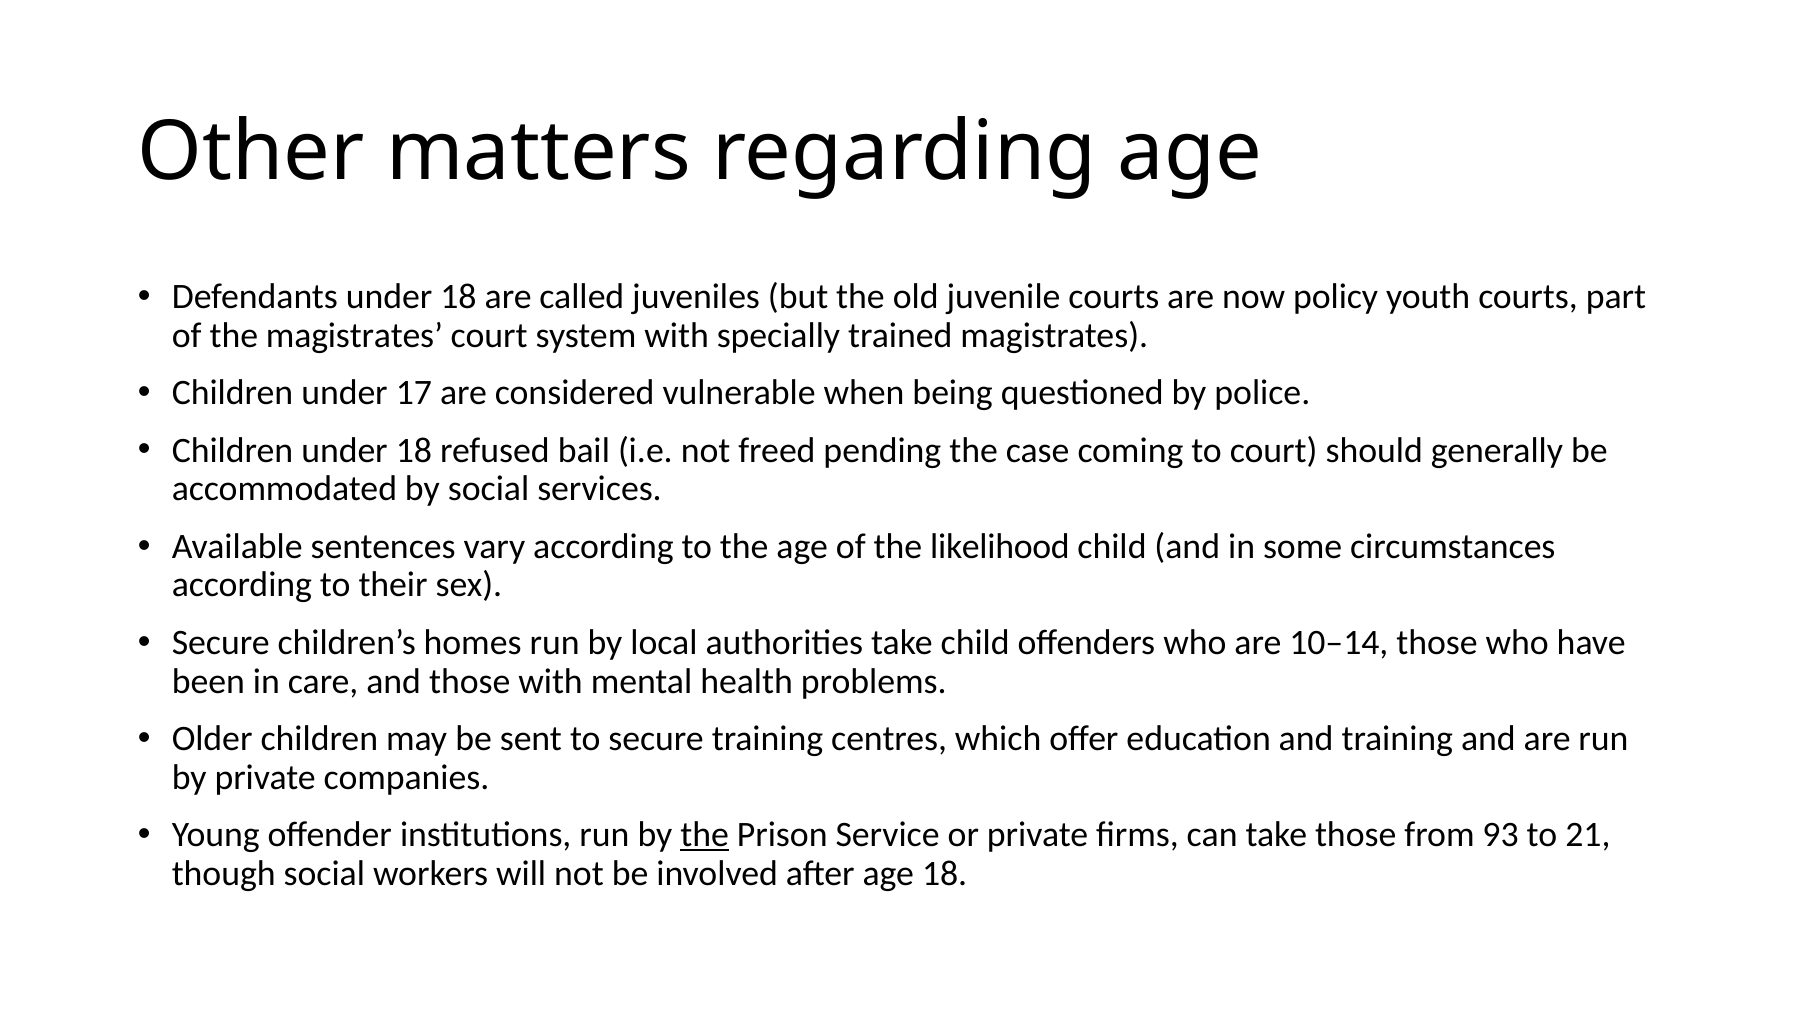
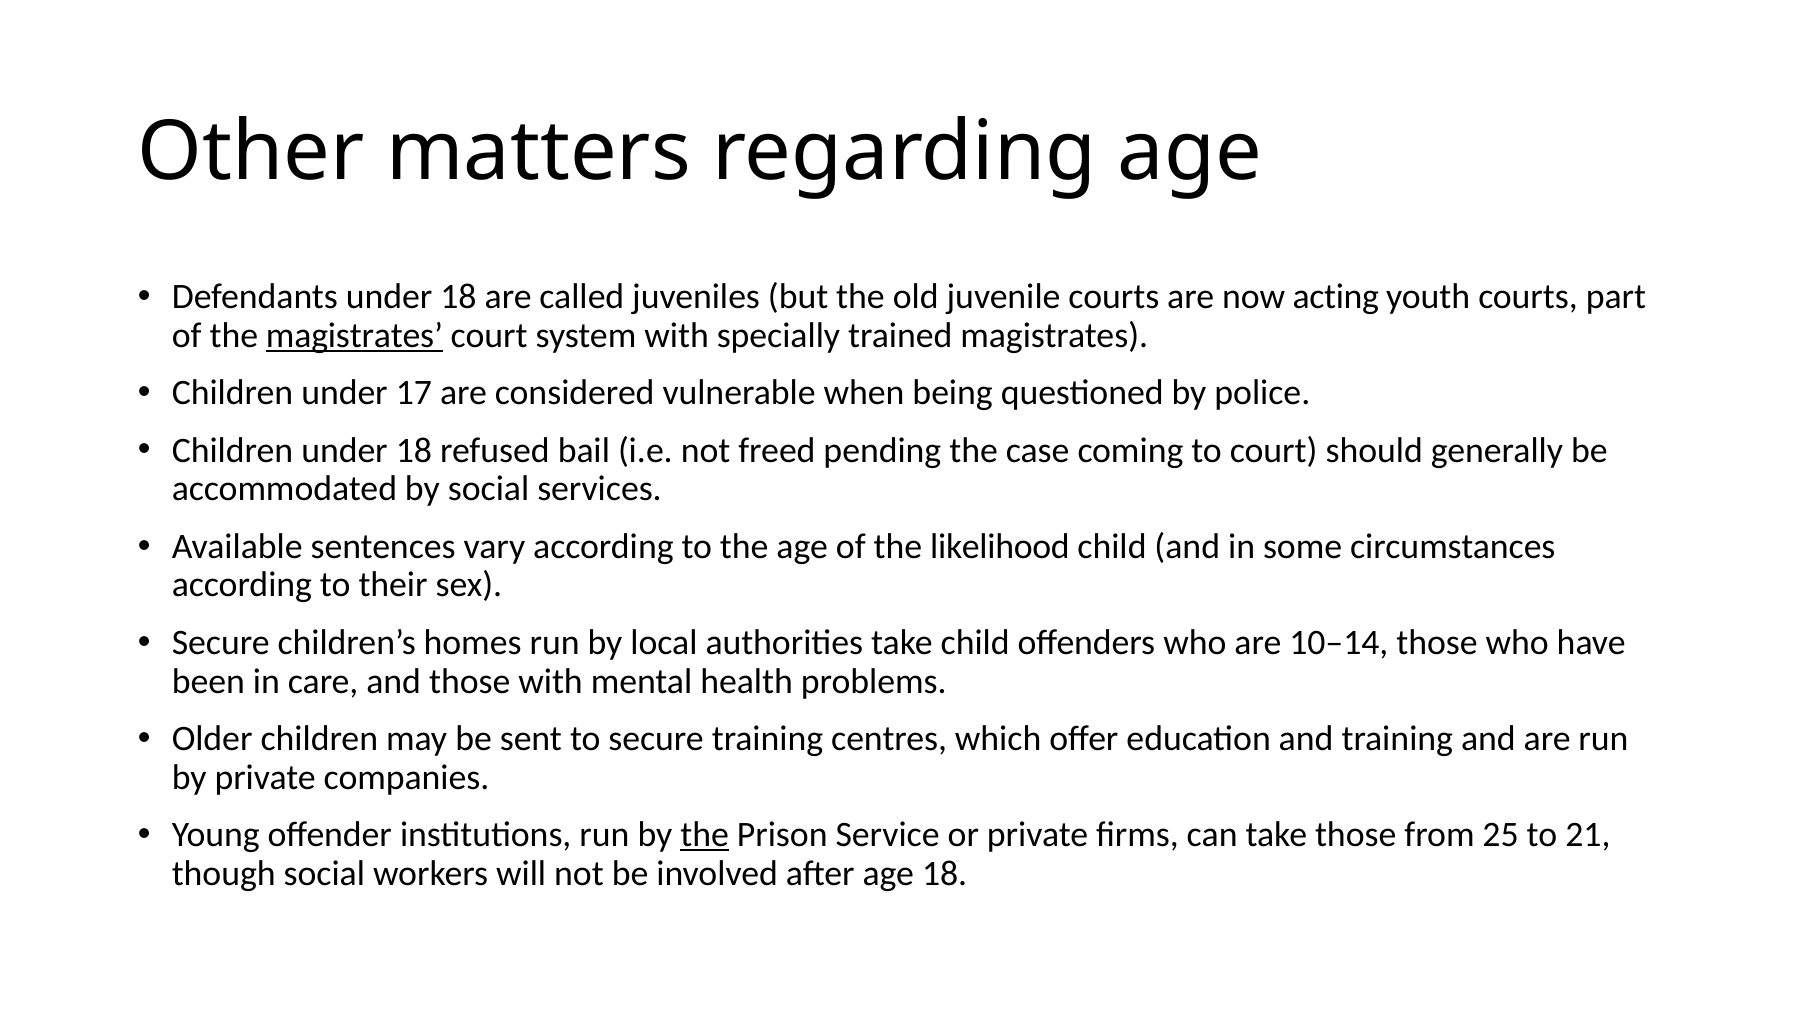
policy: policy -> acting
magistrates at (354, 335) underline: none -> present
93: 93 -> 25
